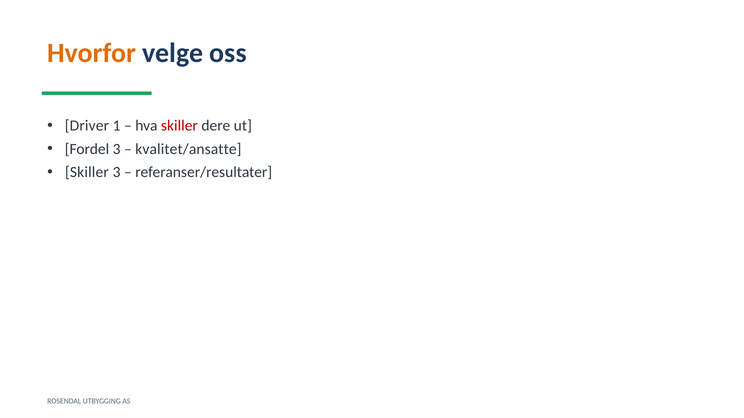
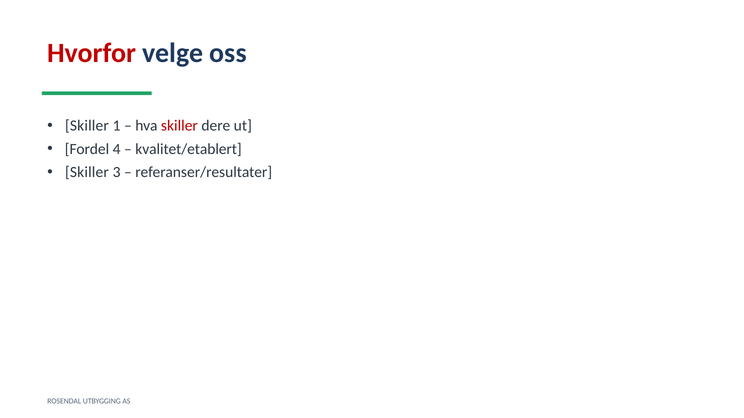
Hvorfor colour: orange -> red
Driver at (87, 126): Driver -> Skiller
Fordel 3: 3 -> 4
kvalitet/ansatte: kvalitet/ansatte -> kvalitet/etablert
